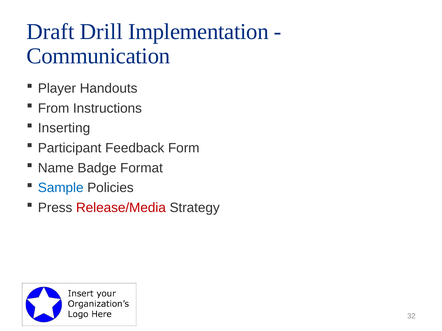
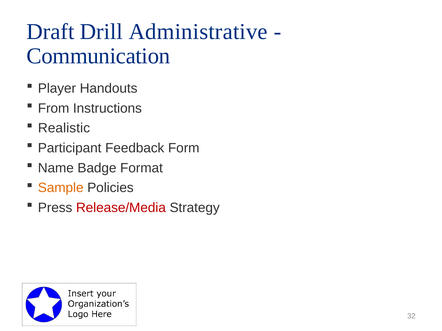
Implementation: Implementation -> Administrative
Inserting: Inserting -> Realistic
Sample colour: blue -> orange
